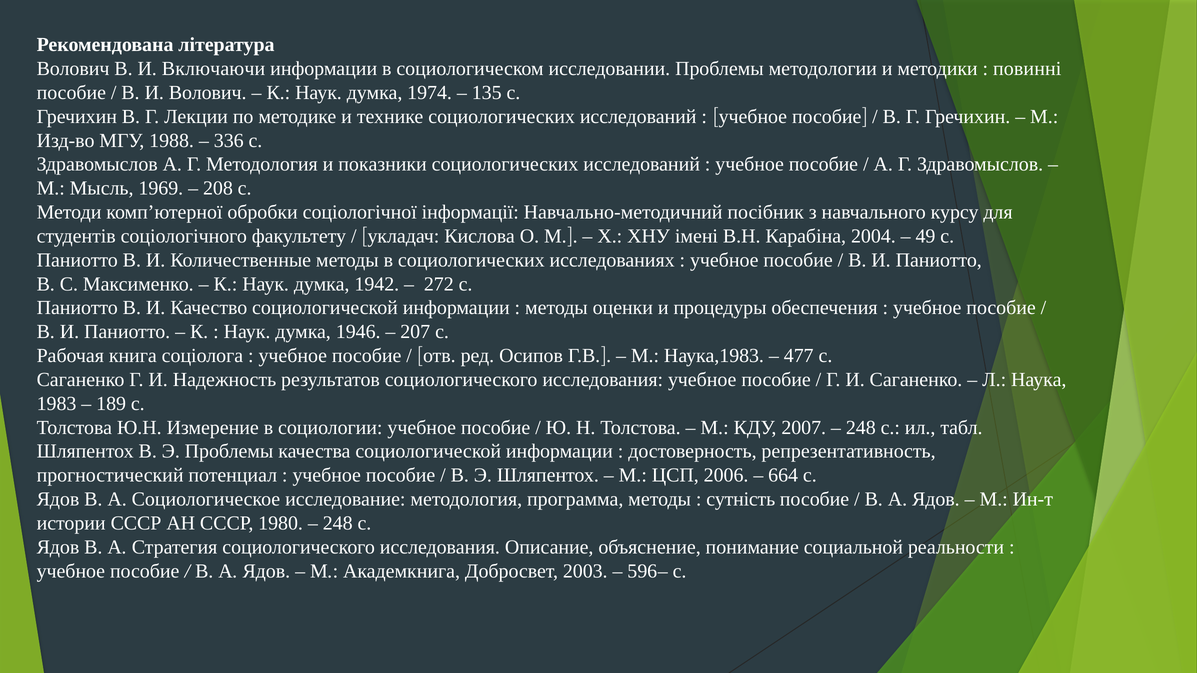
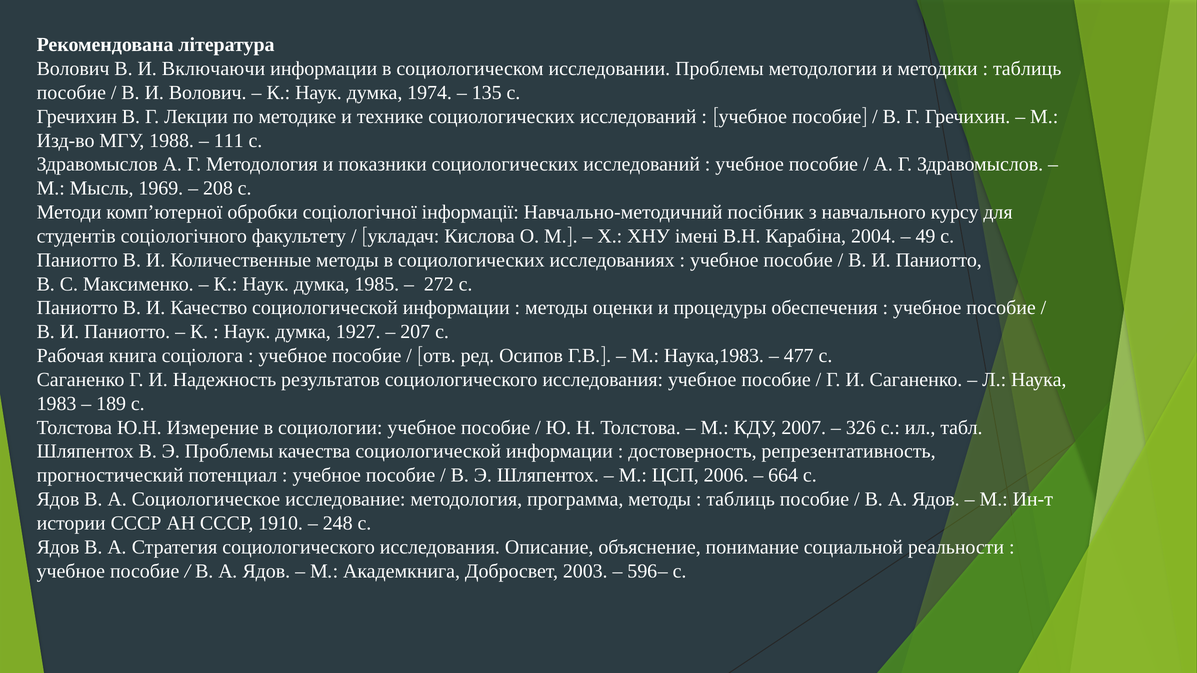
повинні at (1027, 69): повинні -> таблиць
336: 336 -> 111
1942: 1942 -> 1985
1946: 1946 -> 1927
248 at (861, 428): 248 -> 326
сутність at (741, 499): сутність -> таблиць
1980: 1980 -> 1910
